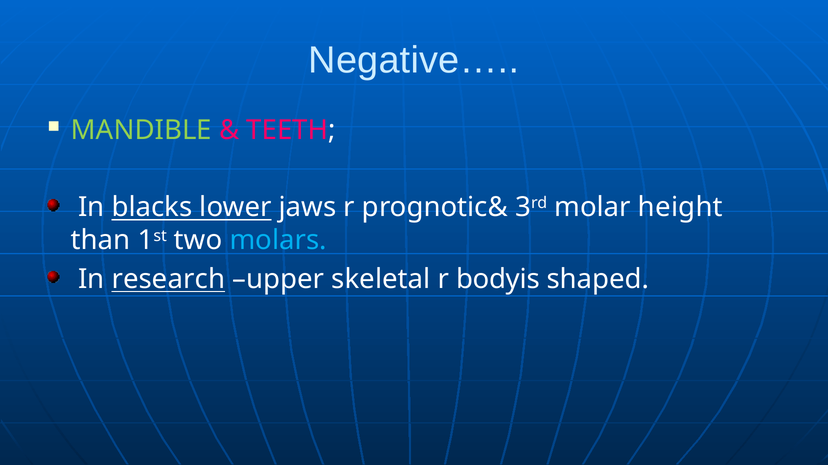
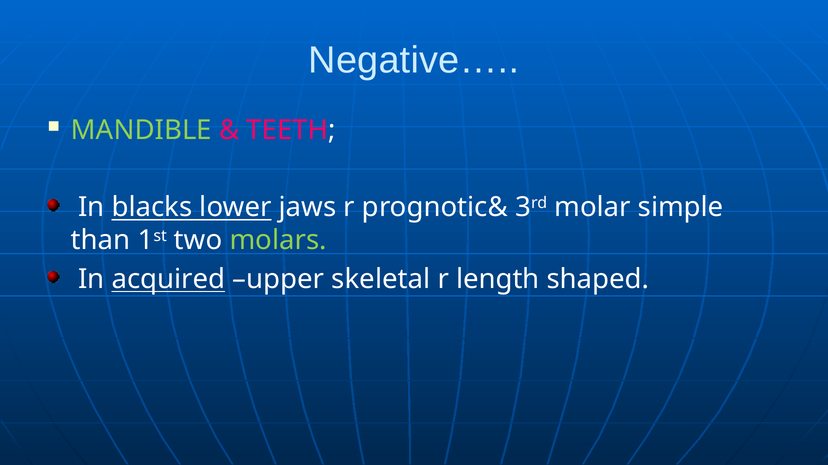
height: height -> simple
molars colour: light blue -> light green
research: research -> acquired
bodyis: bodyis -> length
